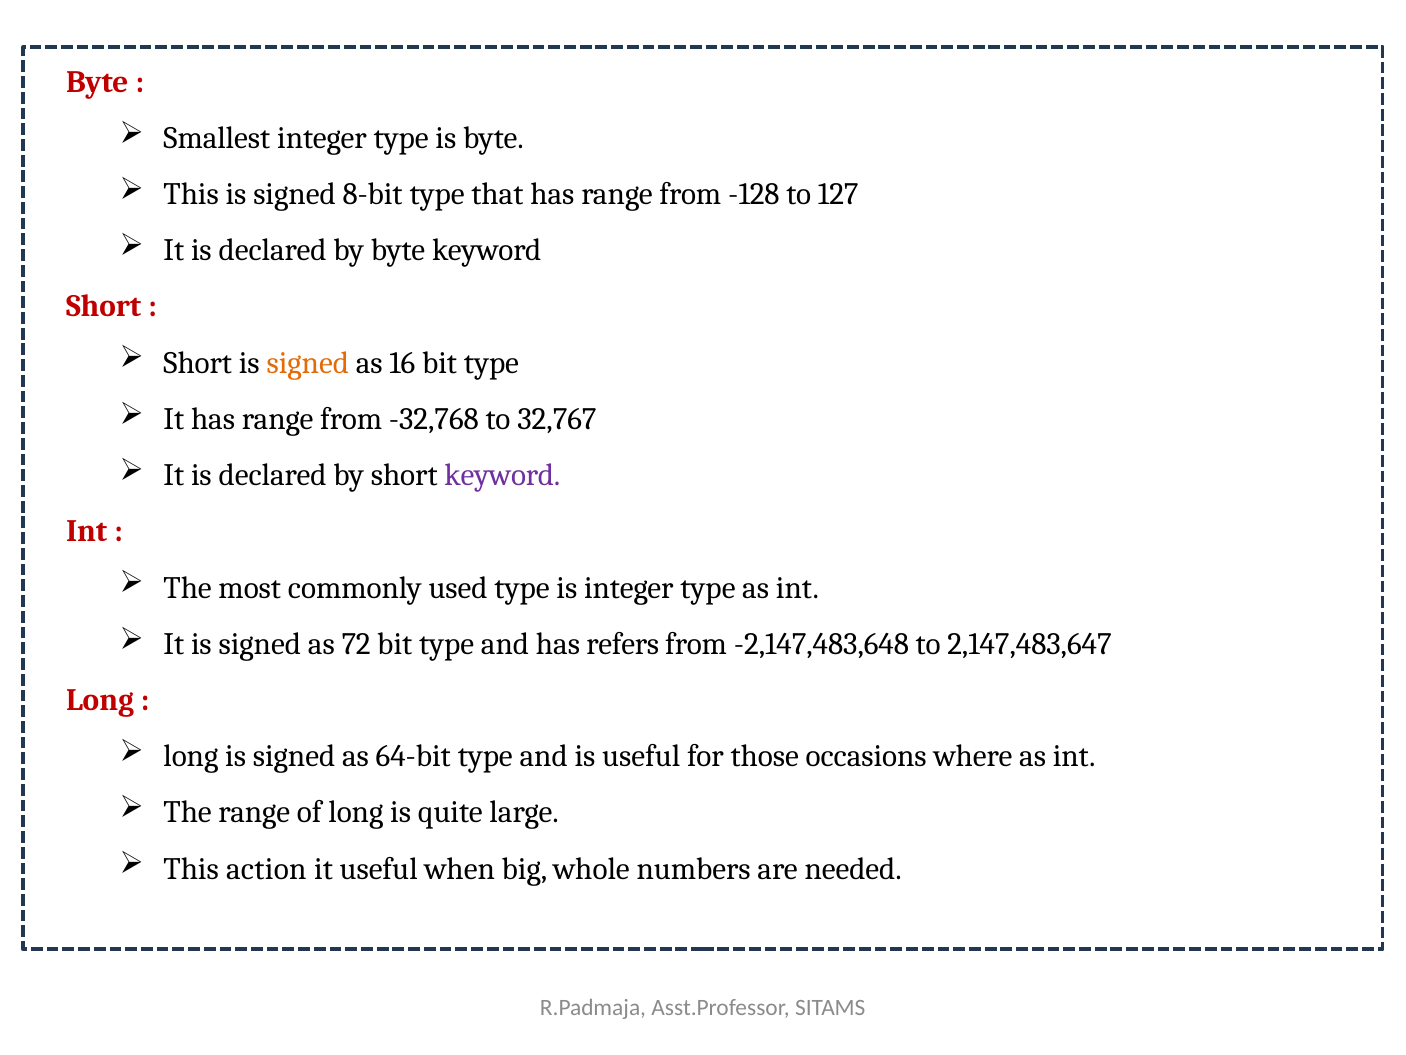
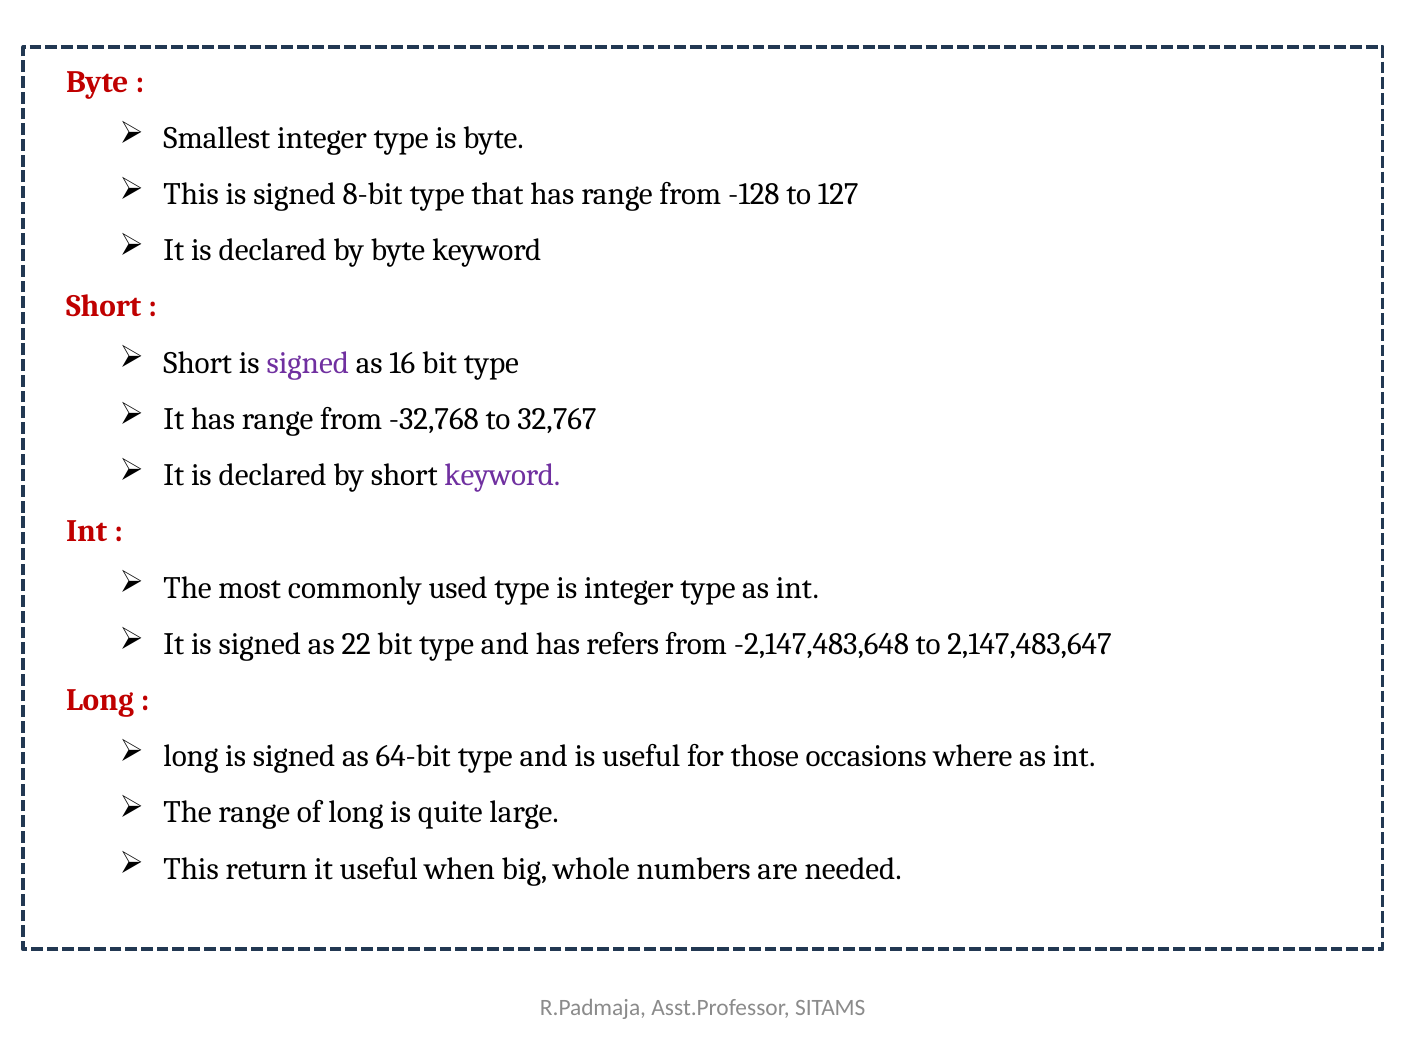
signed at (308, 363) colour: orange -> purple
72: 72 -> 22
action: action -> return
